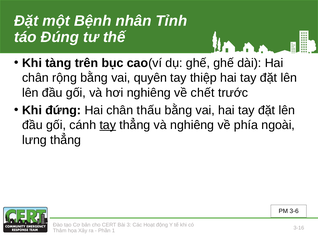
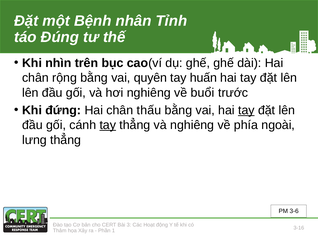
tàng: tàng -> nhìn
thiệp: thiệp -> huấn
chết: chết -> buổi
tay at (246, 110) underline: none -> present
